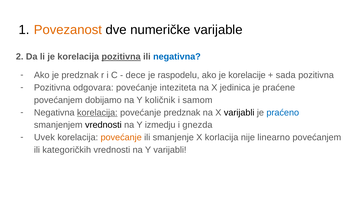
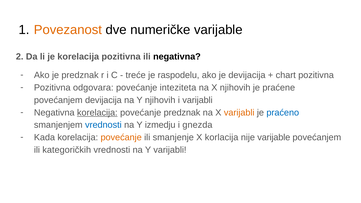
pozitivna at (121, 57) underline: present -> none
negativna at (177, 57) colour: blue -> black
dece: dece -> treće
je korelacije: korelacije -> devijacija
sada: sada -> chart
X jedinica: jedinica -> njihovih
povećanjem dobijamo: dobijamo -> devijacija
Y količnik: količnik -> njihovih
i samom: samom -> varijabli
varijabli at (239, 113) colour: black -> orange
vrednosti at (103, 125) colour: black -> blue
Uvek: Uvek -> Kada
nije linearno: linearno -> varijable
